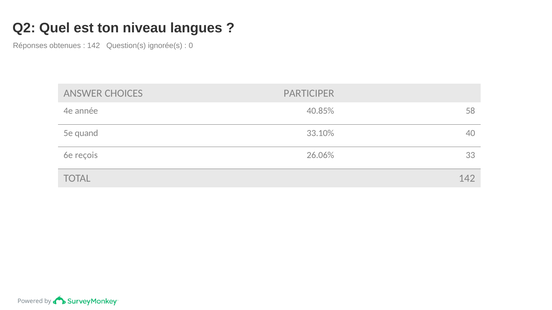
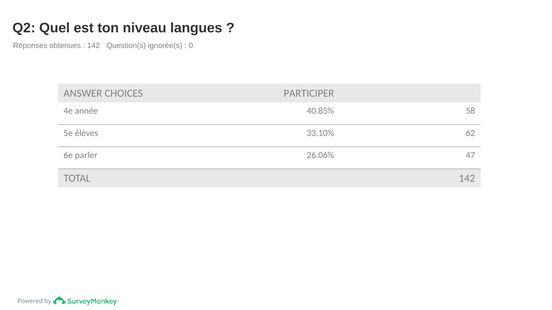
quand: quand -> élèves
40: 40 -> 62
reçois: reçois -> parler
33: 33 -> 47
